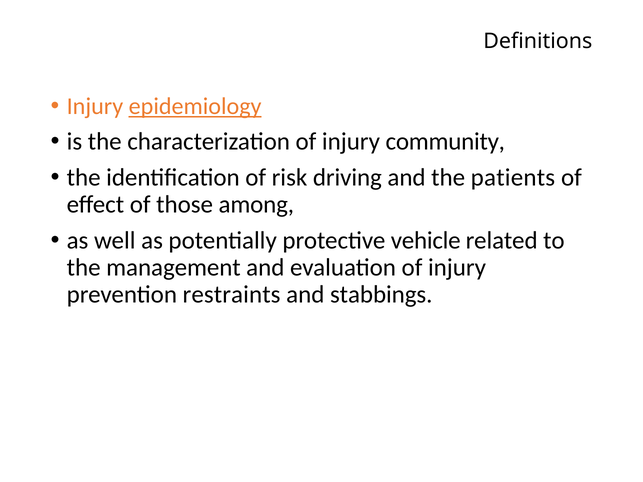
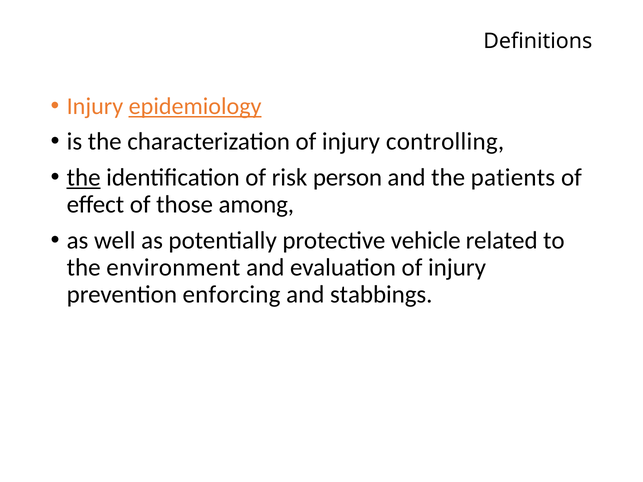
community: community -> controlling
the at (84, 178) underline: none -> present
driving: driving -> person
management: management -> environment
restraints: restraints -> enforcing
